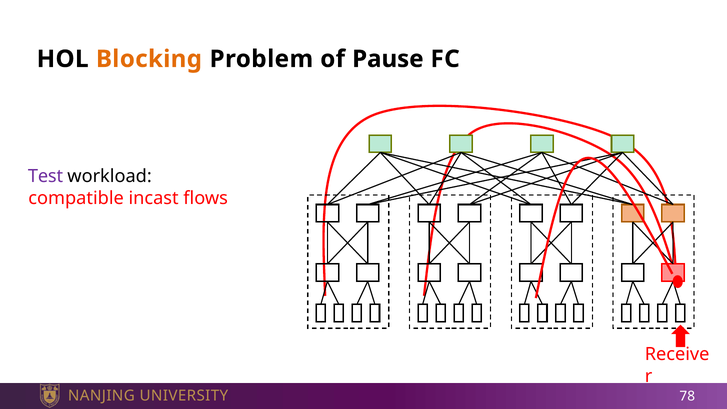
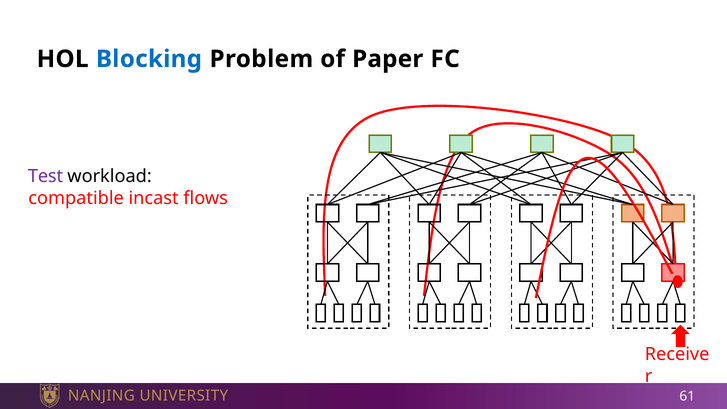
Blocking colour: orange -> blue
Pause: Pause -> Paper
78: 78 -> 61
